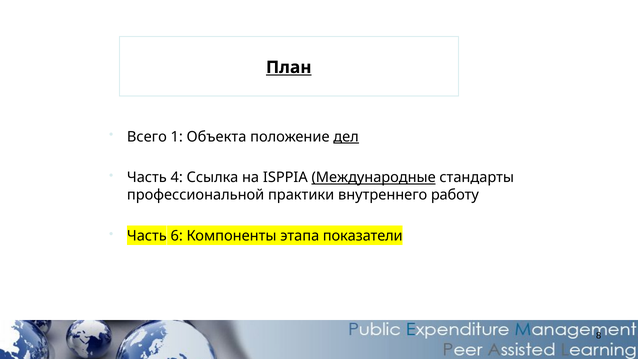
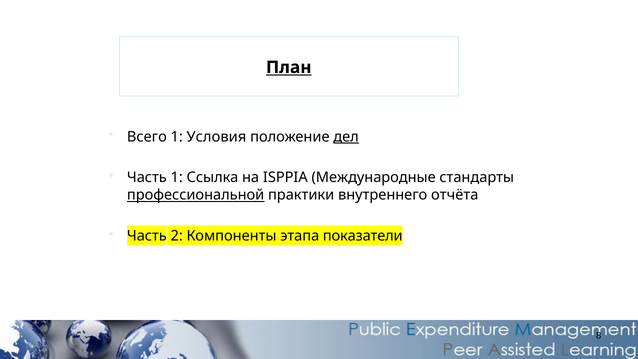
Объекта: Объекта -> Условия
Часть 4: 4 -> 1
Международные underline: present -> none
профессиональной underline: none -> present
работу: работу -> отчёта
6: 6 -> 2
